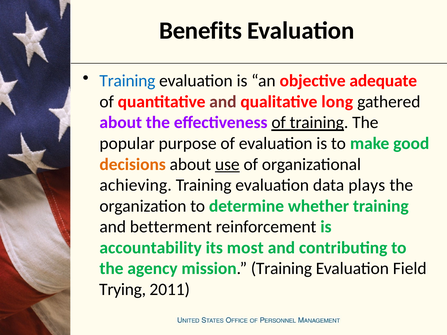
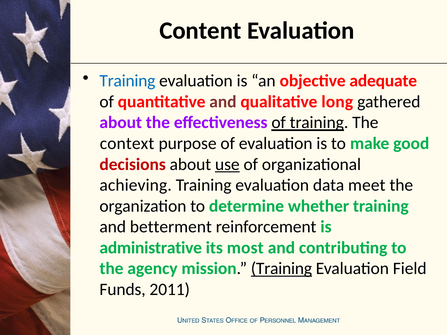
Benefits: Benefits -> Content
popular: popular -> context
decisions colour: orange -> red
plays: plays -> meet
accountability: accountability -> administrative
Training at (281, 269) underline: none -> present
Trying: Trying -> Funds
